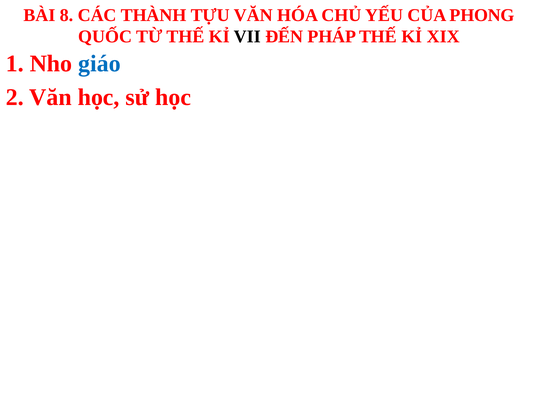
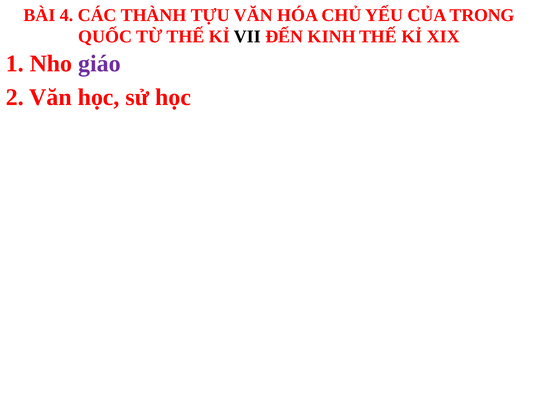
8: 8 -> 4
PHONG: PHONG -> TRONG
PHÁP: PHÁP -> KINH
giáo colour: blue -> purple
